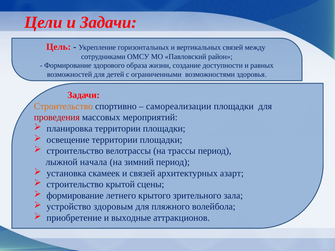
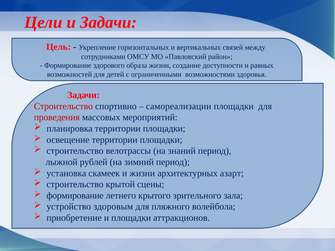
Строительство at (63, 106) colour: orange -> red
трассы: трассы -> знаний
начала: начала -> рублей
и связей: связей -> жизни
и выходные: выходные -> площадки
